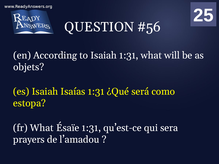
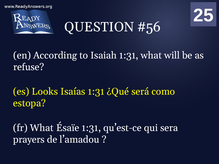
objets: objets -> refuse
es Isaiah: Isaiah -> Looks
